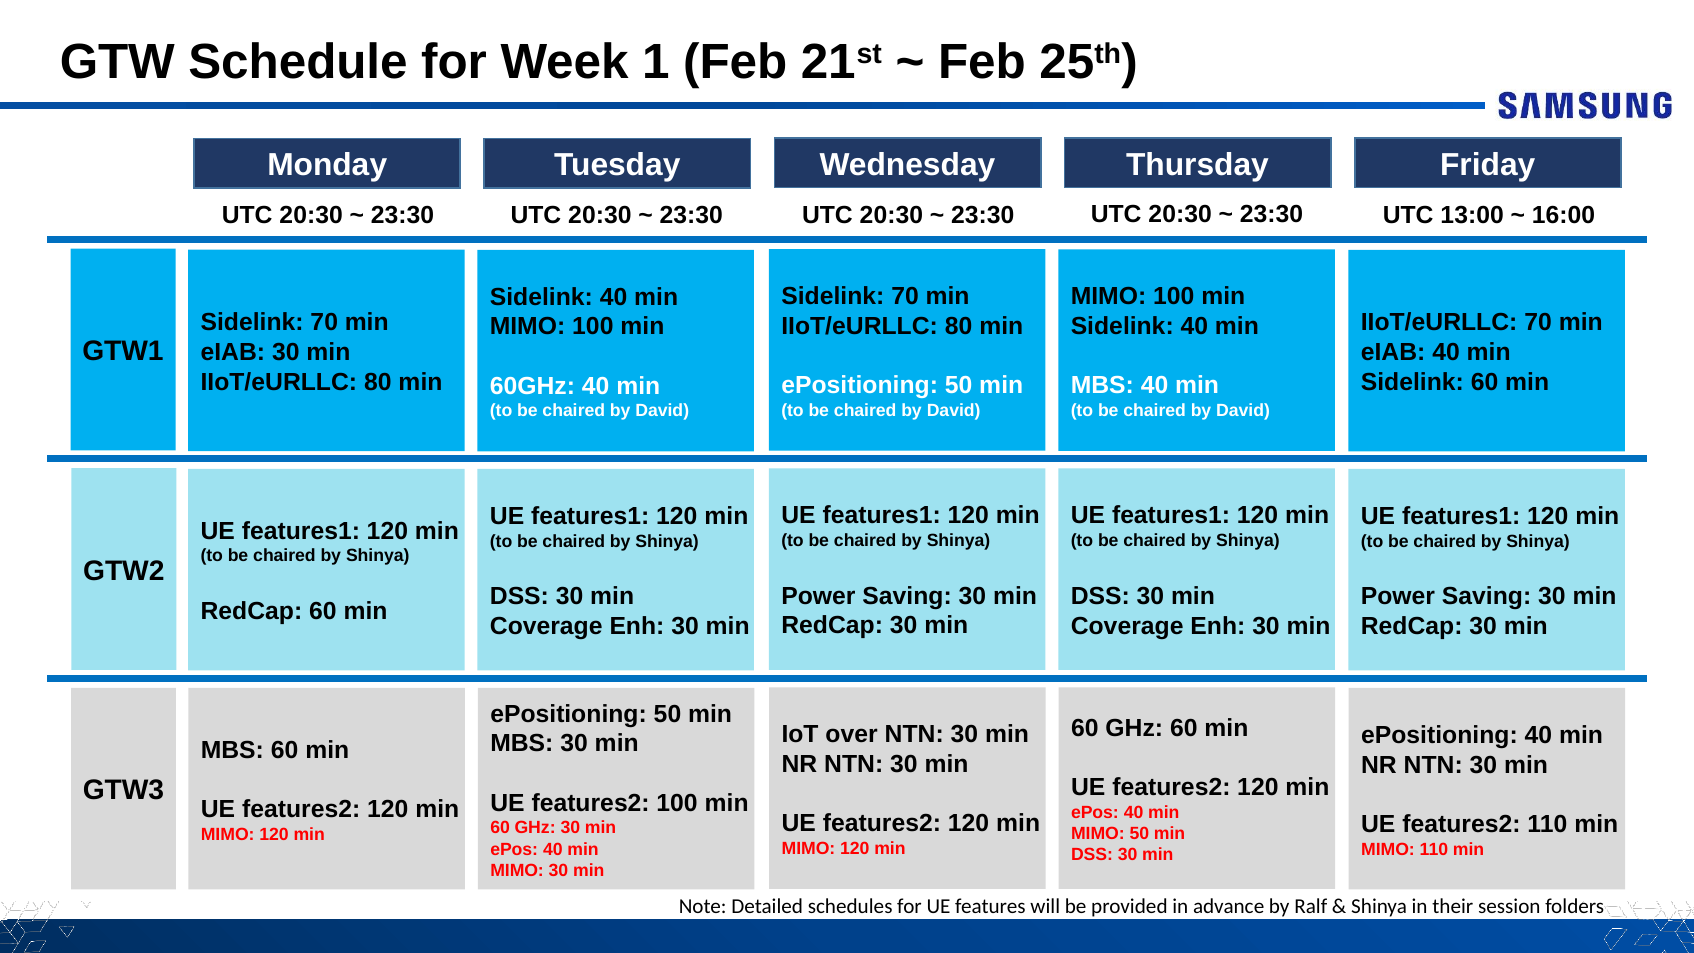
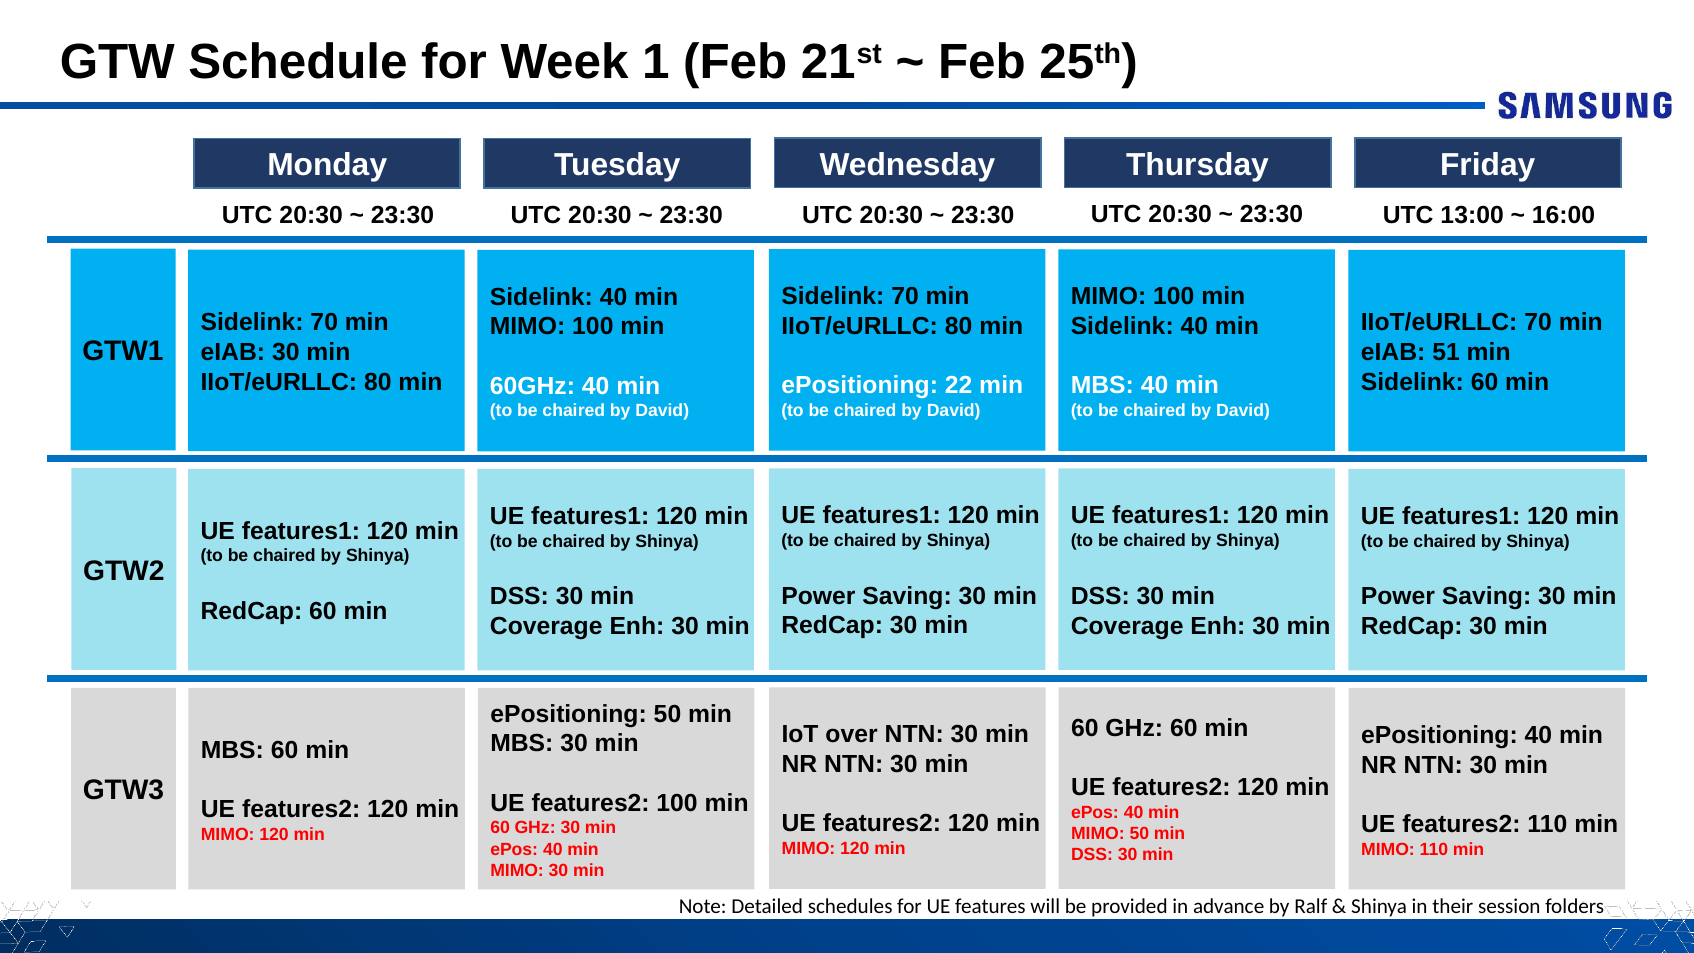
eIAB 40: 40 -> 51
50 at (959, 385): 50 -> 22
